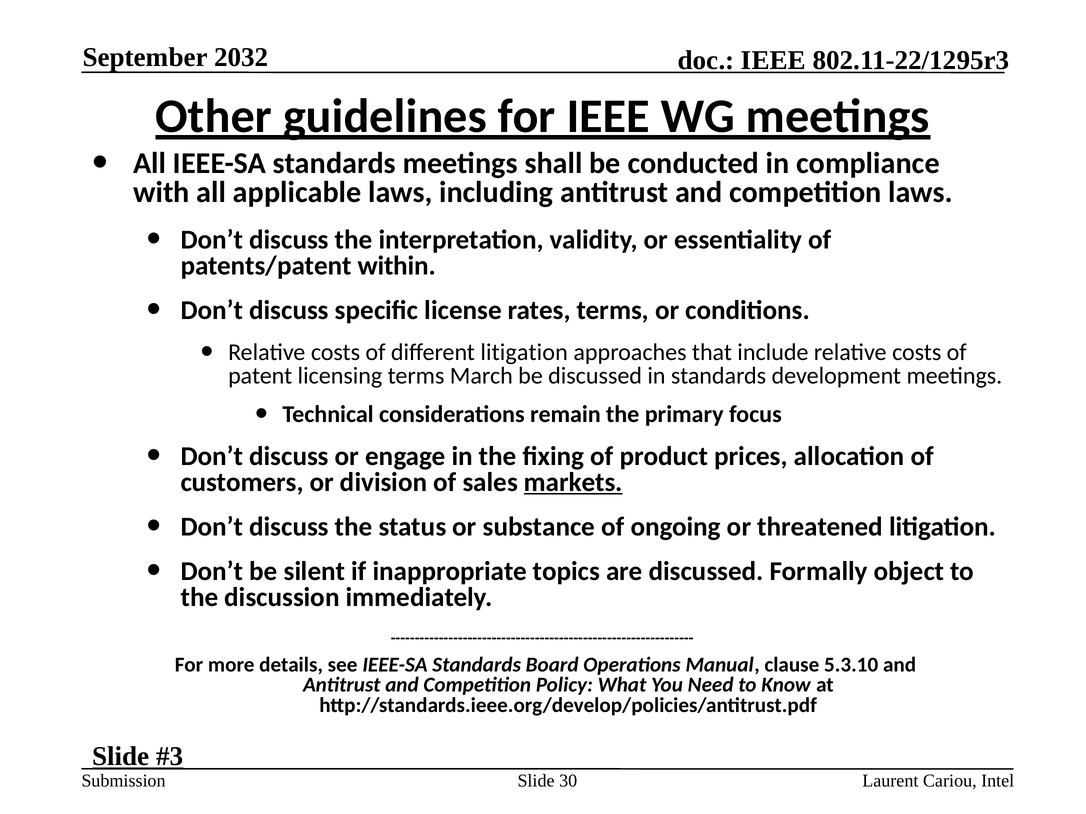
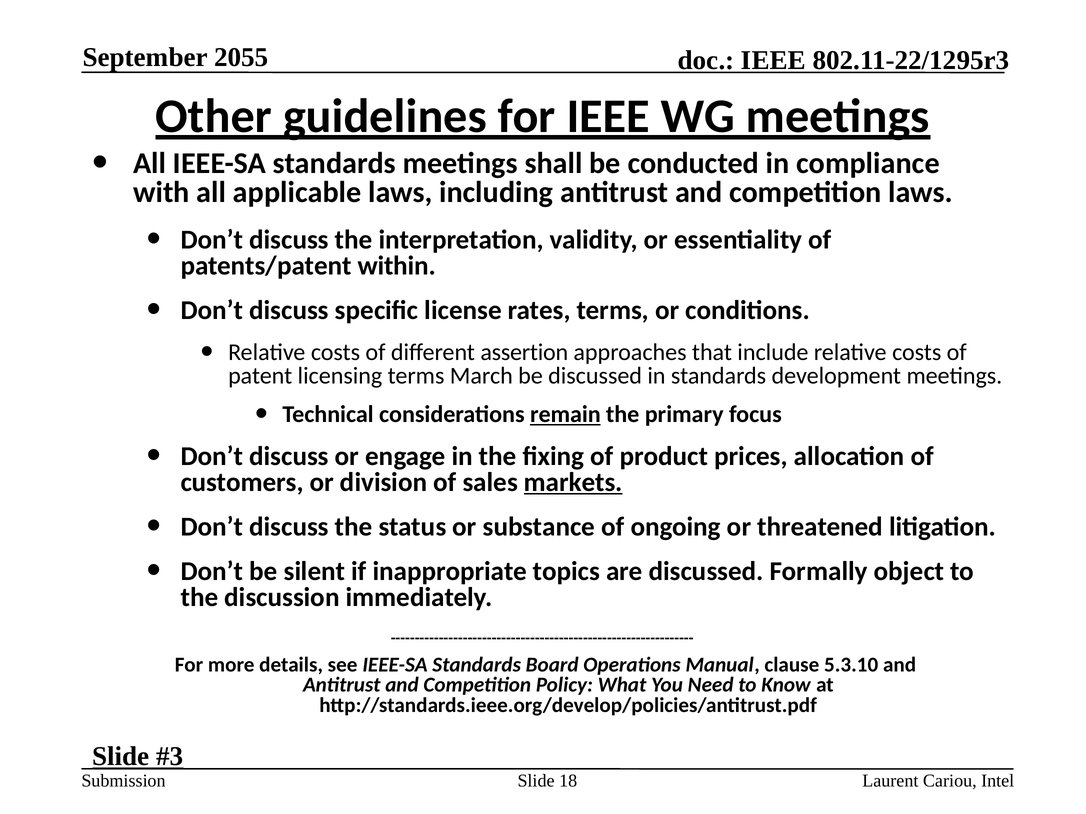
2032: 2032 -> 2055
different litigation: litigation -> assertion
remain underline: none -> present
30: 30 -> 18
